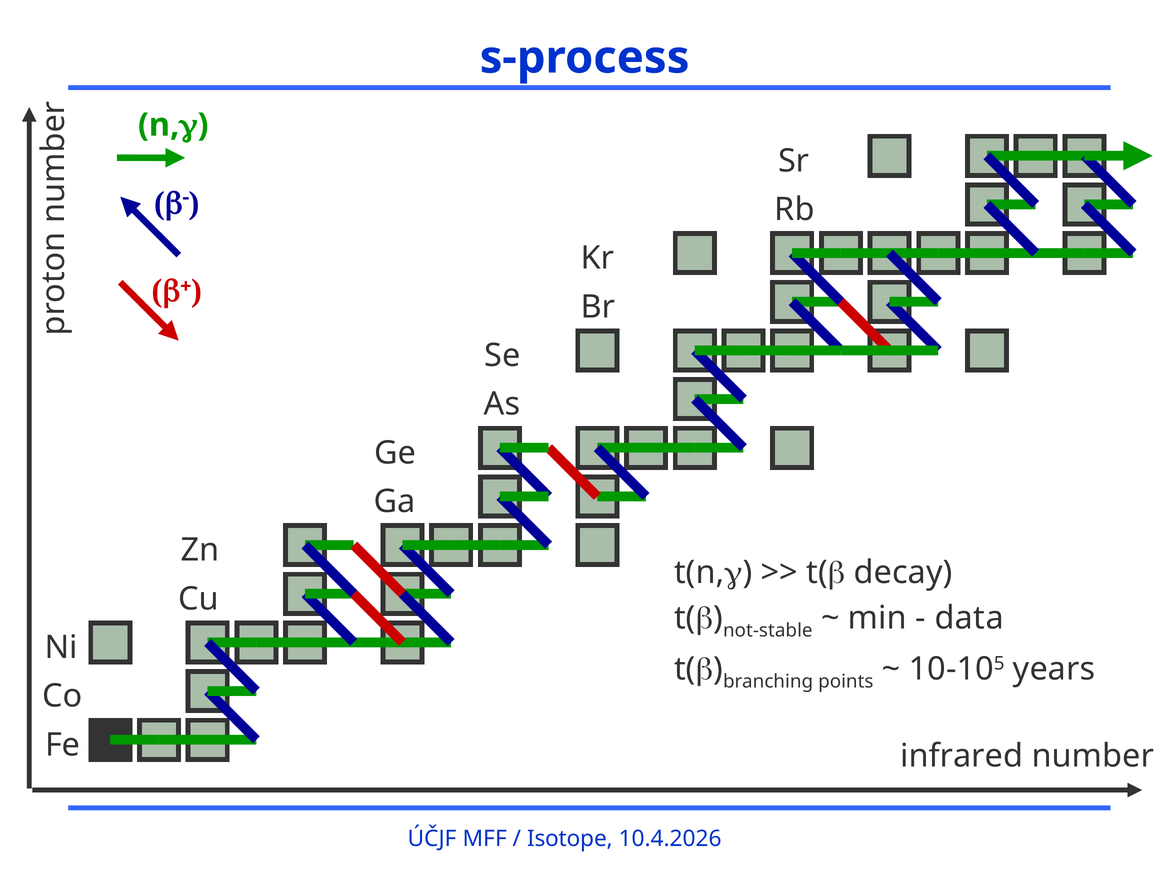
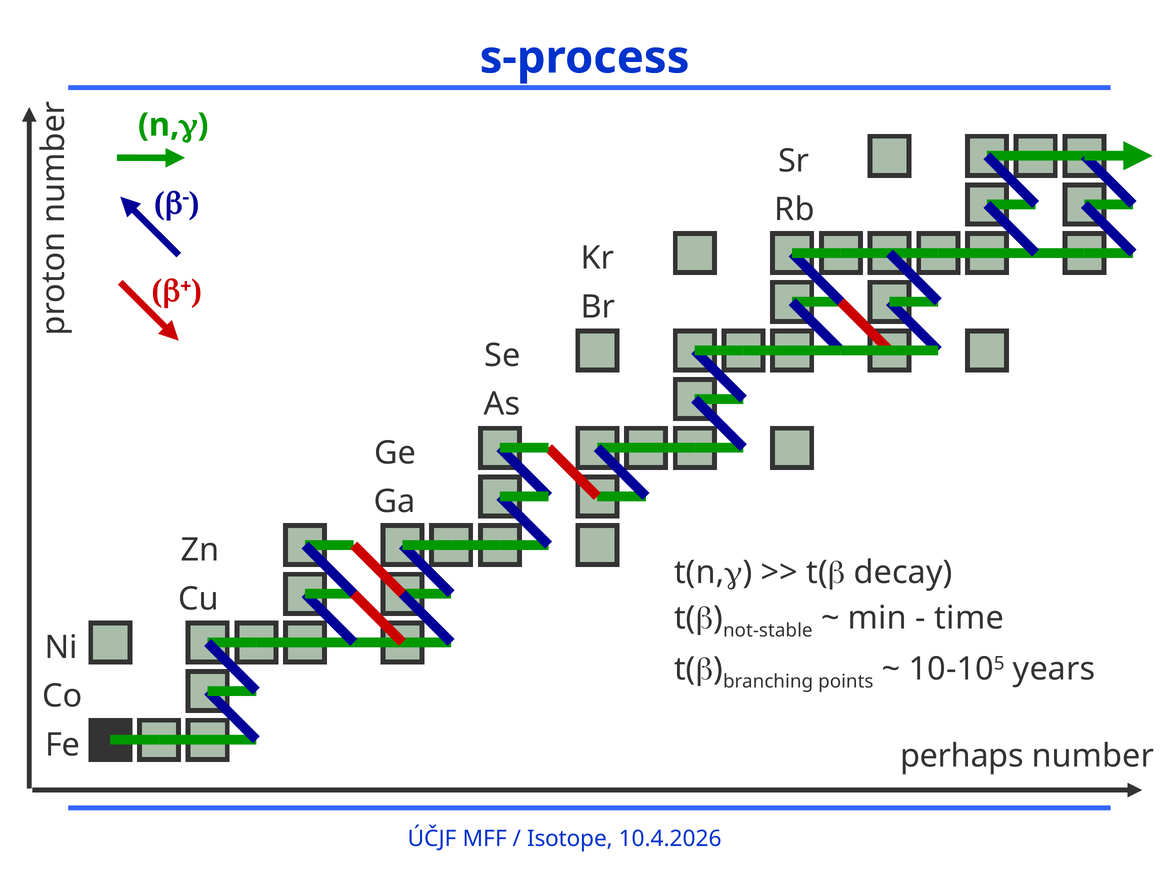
data: data -> time
infrared: infrared -> perhaps
